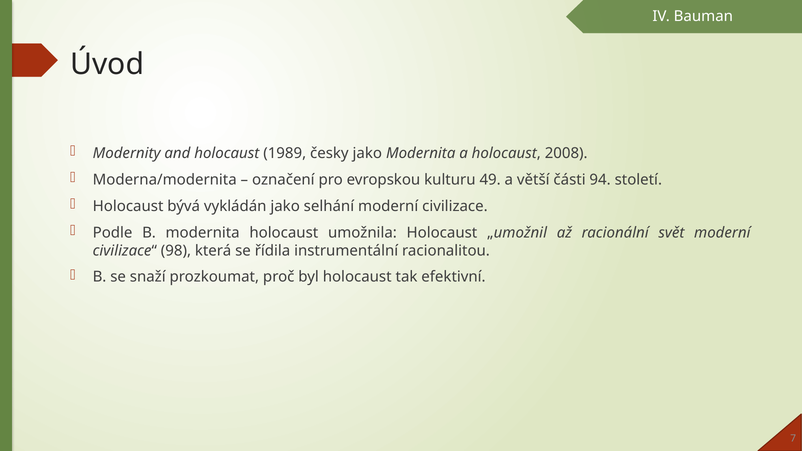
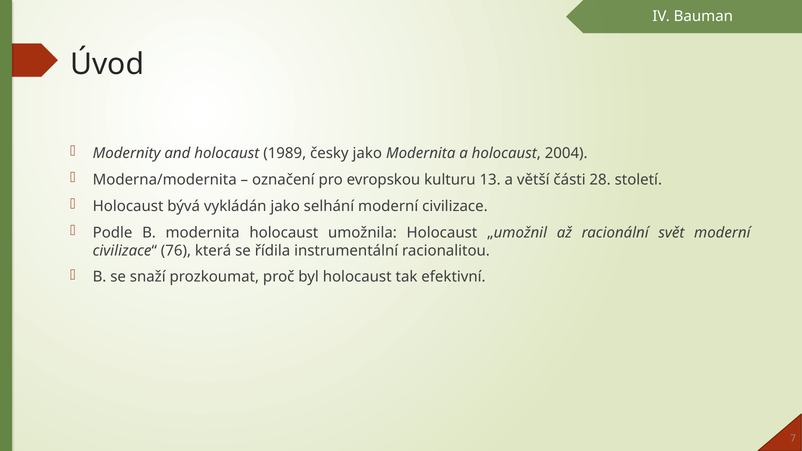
2008: 2008 -> 2004
49: 49 -> 13
94: 94 -> 28
98: 98 -> 76
